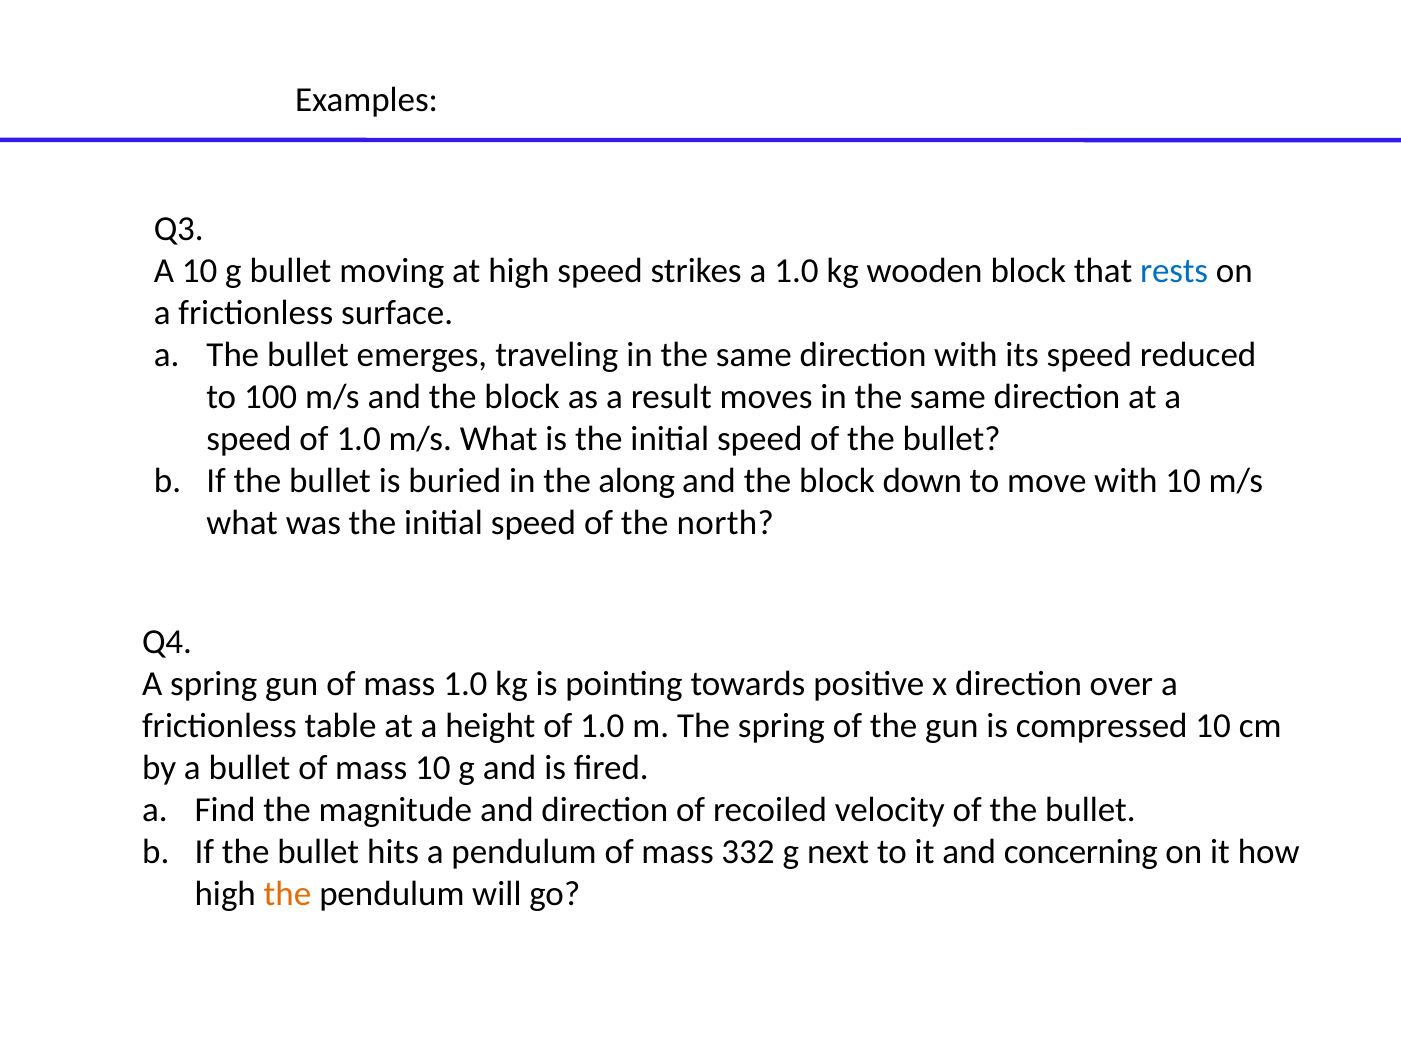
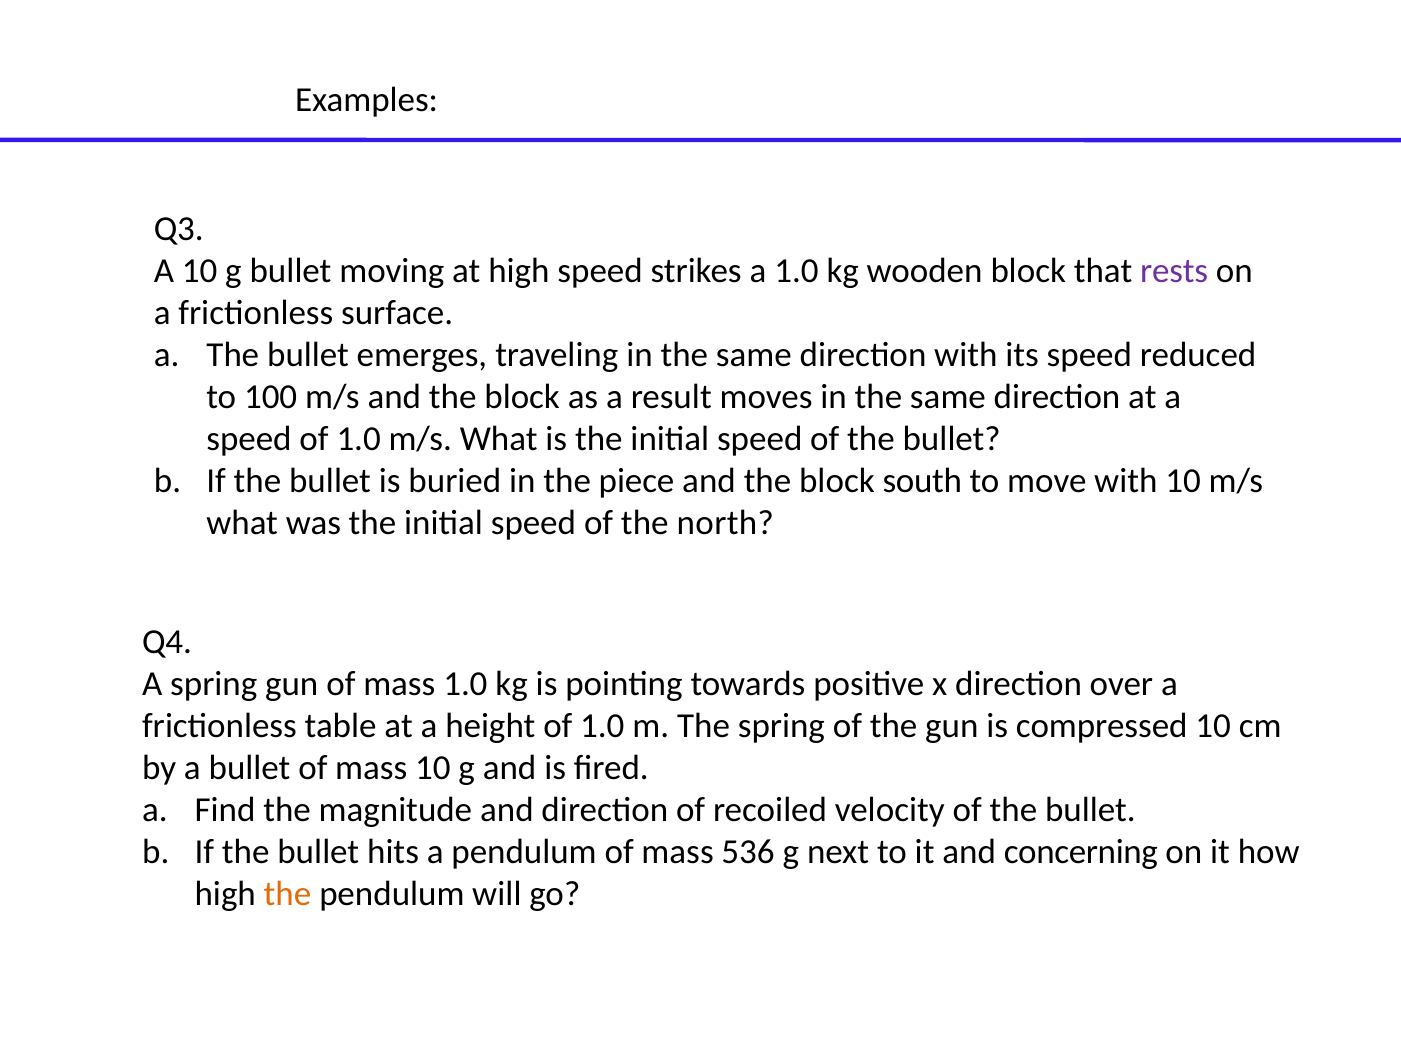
rests colour: blue -> purple
along: along -> piece
down: down -> south
332: 332 -> 536
